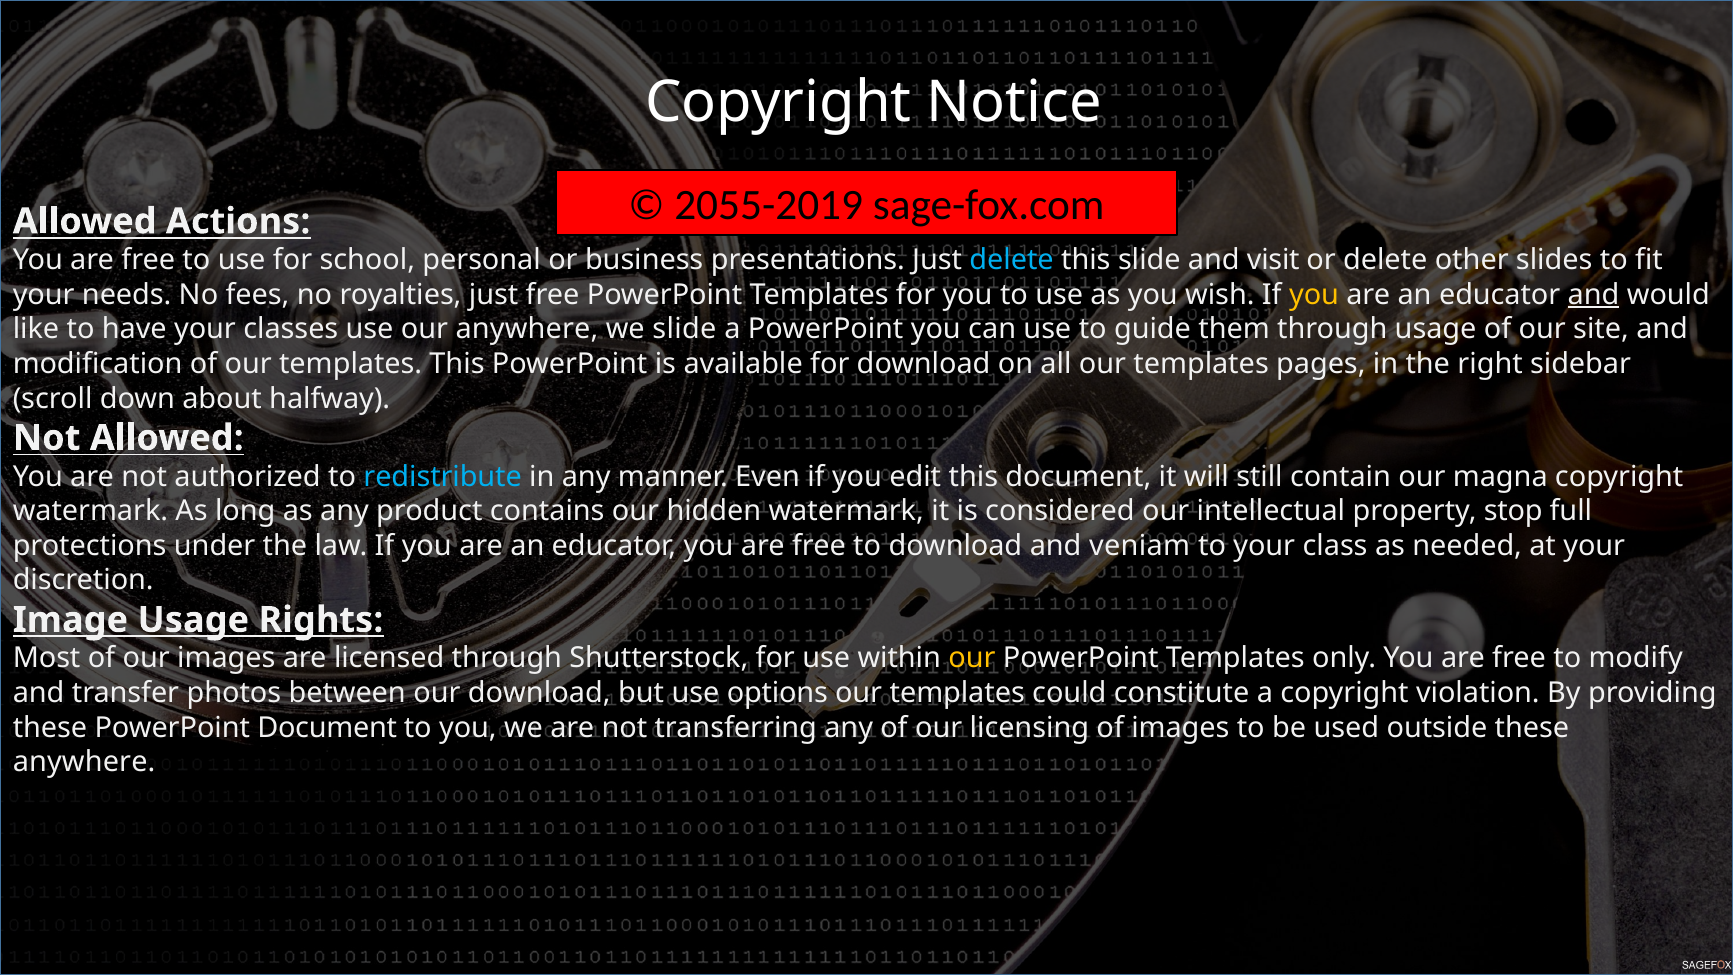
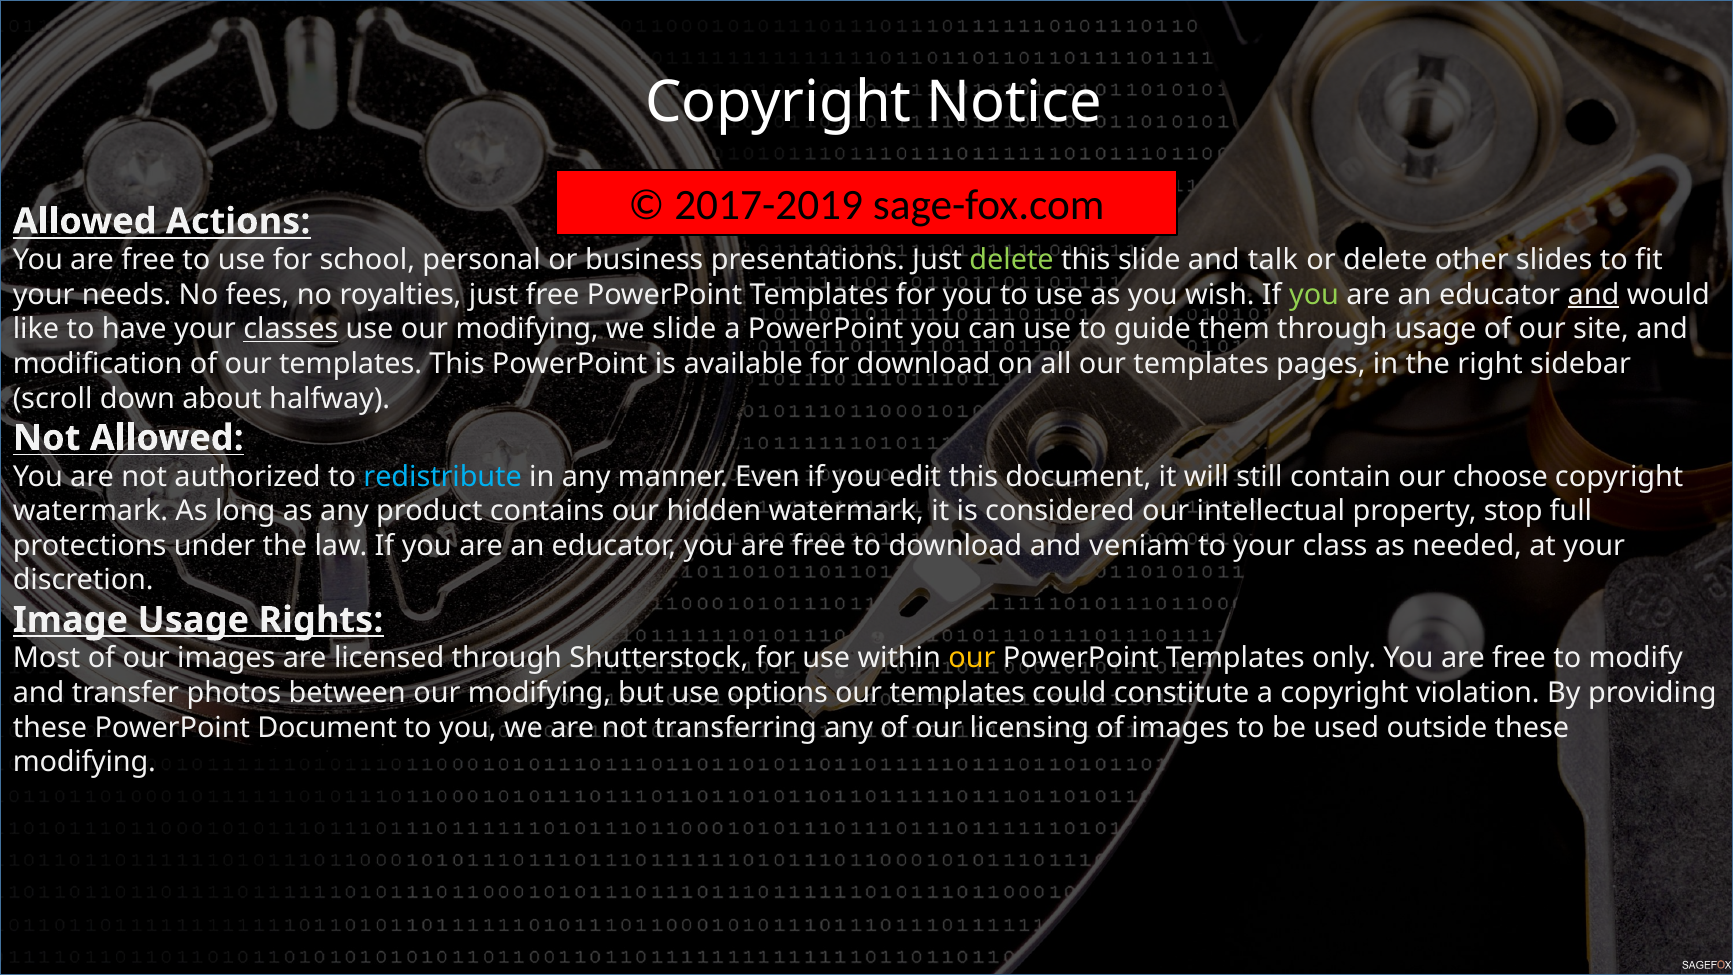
2055-2019: 2055-2019 -> 2017-2019
delete at (1012, 260) colour: light blue -> light green
visit: visit -> talk
you at (1314, 294) colour: yellow -> light green
classes underline: none -> present
use our anywhere: anywhere -> modifying
magna: magna -> choose
between our download: download -> modifying
anywhere at (84, 762): anywhere -> modifying
